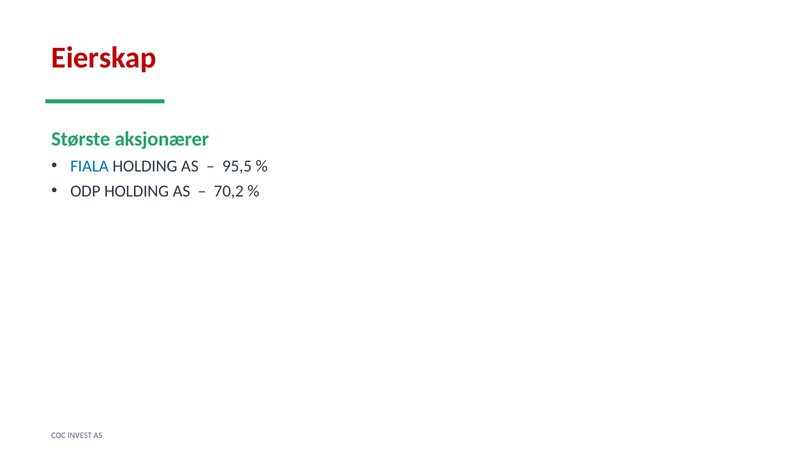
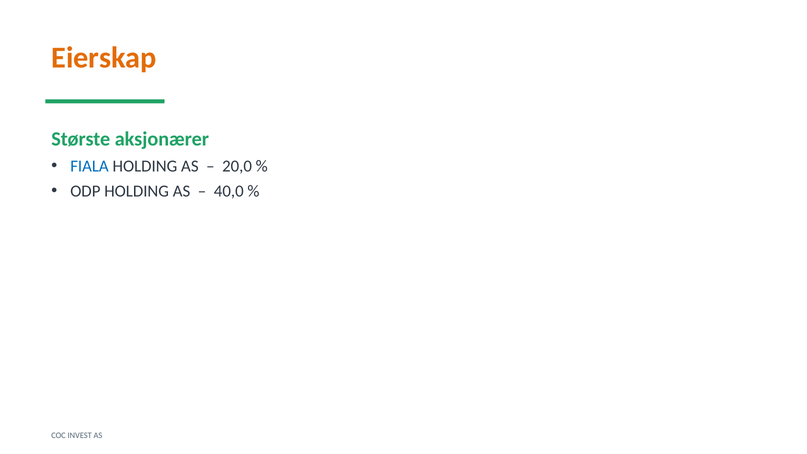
Eierskap colour: red -> orange
95,5: 95,5 -> 20,0
70,2: 70,2 -> 40,0
